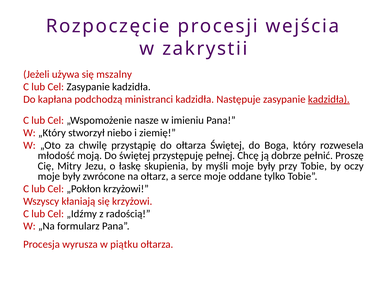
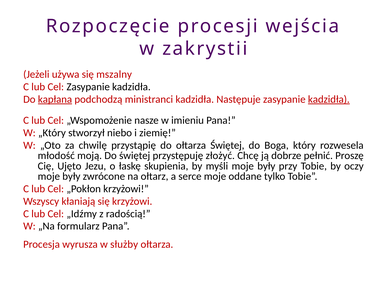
kapłana underline: none -> present
pełnej: pełnej -> złożyć
Mitry: Mitry -> Ujęto
piątku: piątku -> służby
